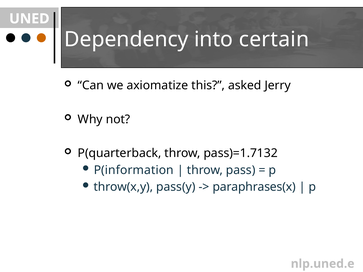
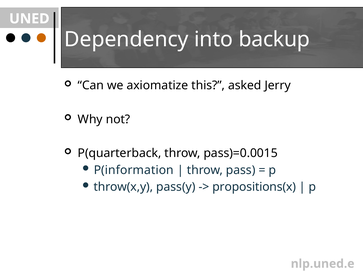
certain: certain -> backup
pass)=1.7132: pass)=1.7132 -> pass)=0.0015
paraphrases(x: paraphrases(x -> propositions(x
